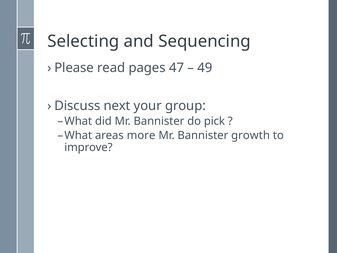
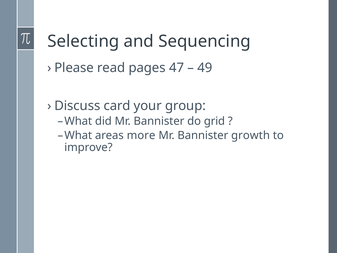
next: next -> card
pick: pick -> grid
